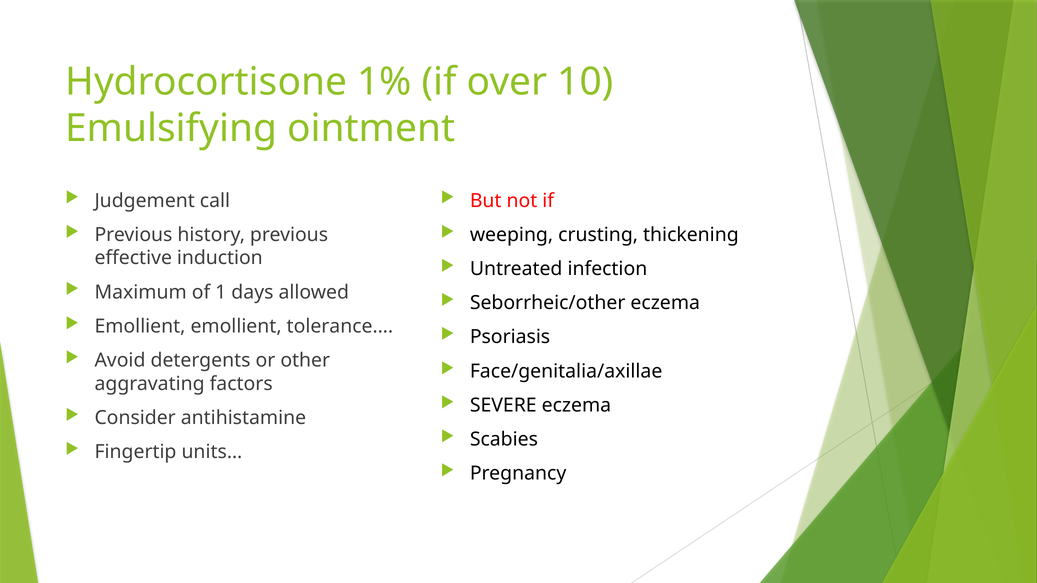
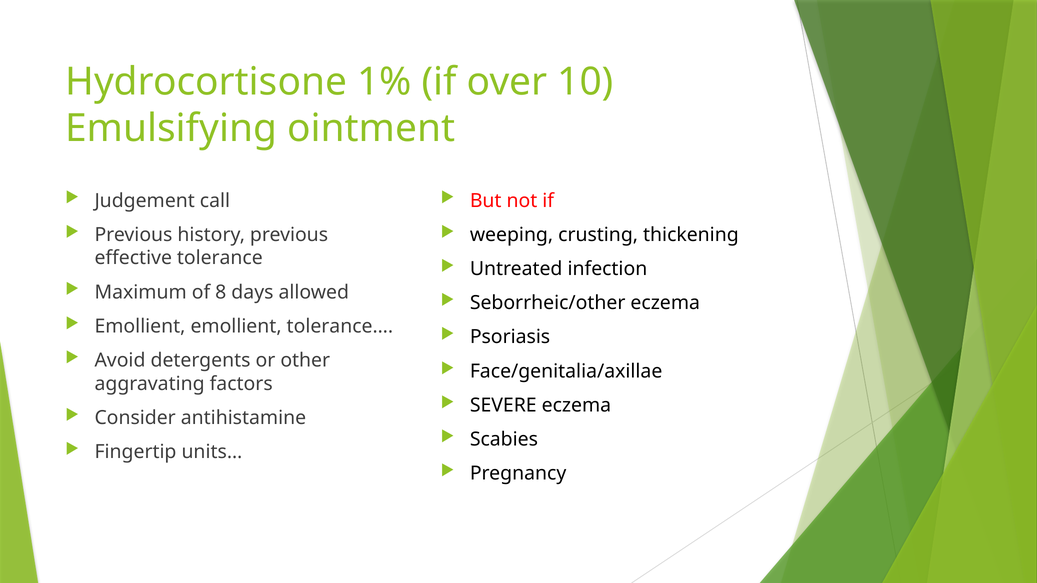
induction: induction -> tolerance
1: 1 -> 8
